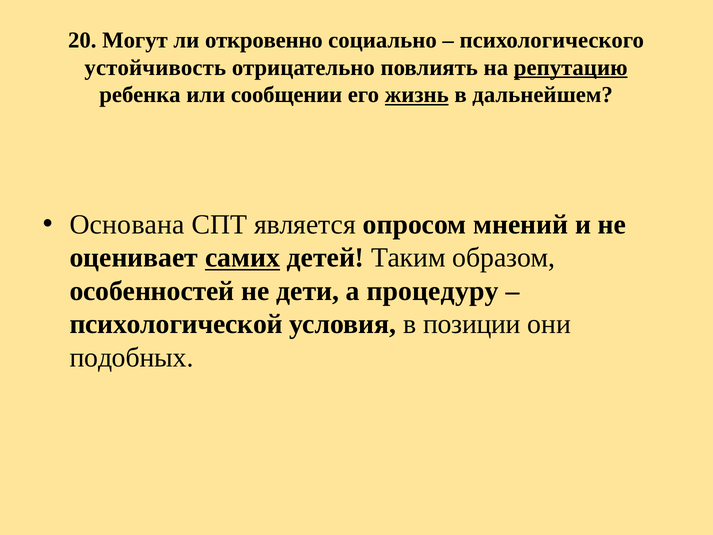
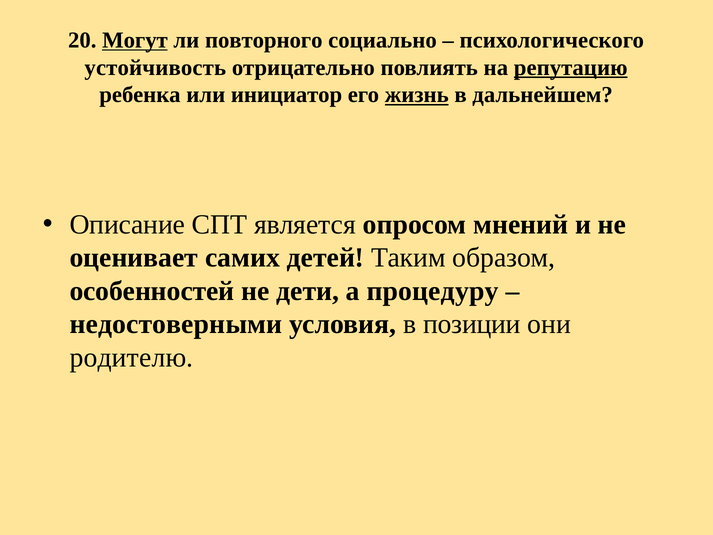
Могут underline: none -> present
откровенно: откровенно -> повторного
сообщении: сообщении -> инициатор
Основана: Основана -> Описание
самих underline: present -> none
психологической: психологической -> недостоверными
подобных: подобных -> родителю
